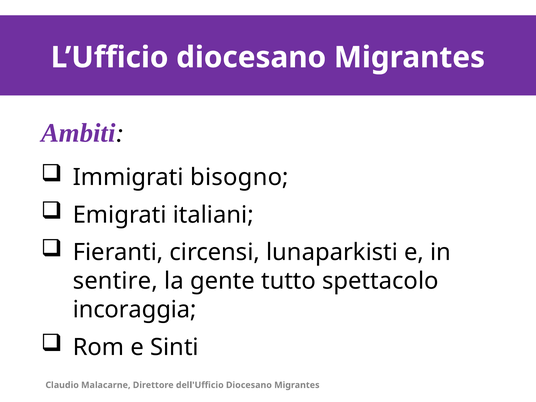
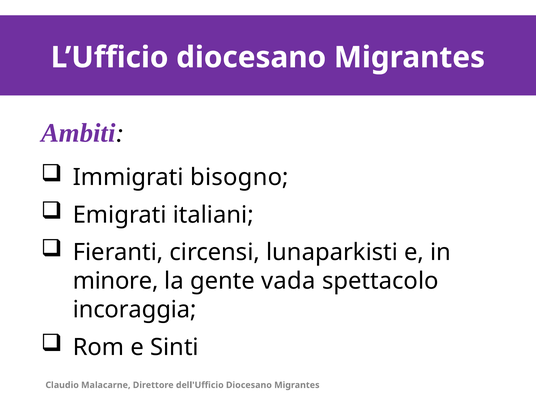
sentire: sentire -> minore
tutto: tutto -> vada
